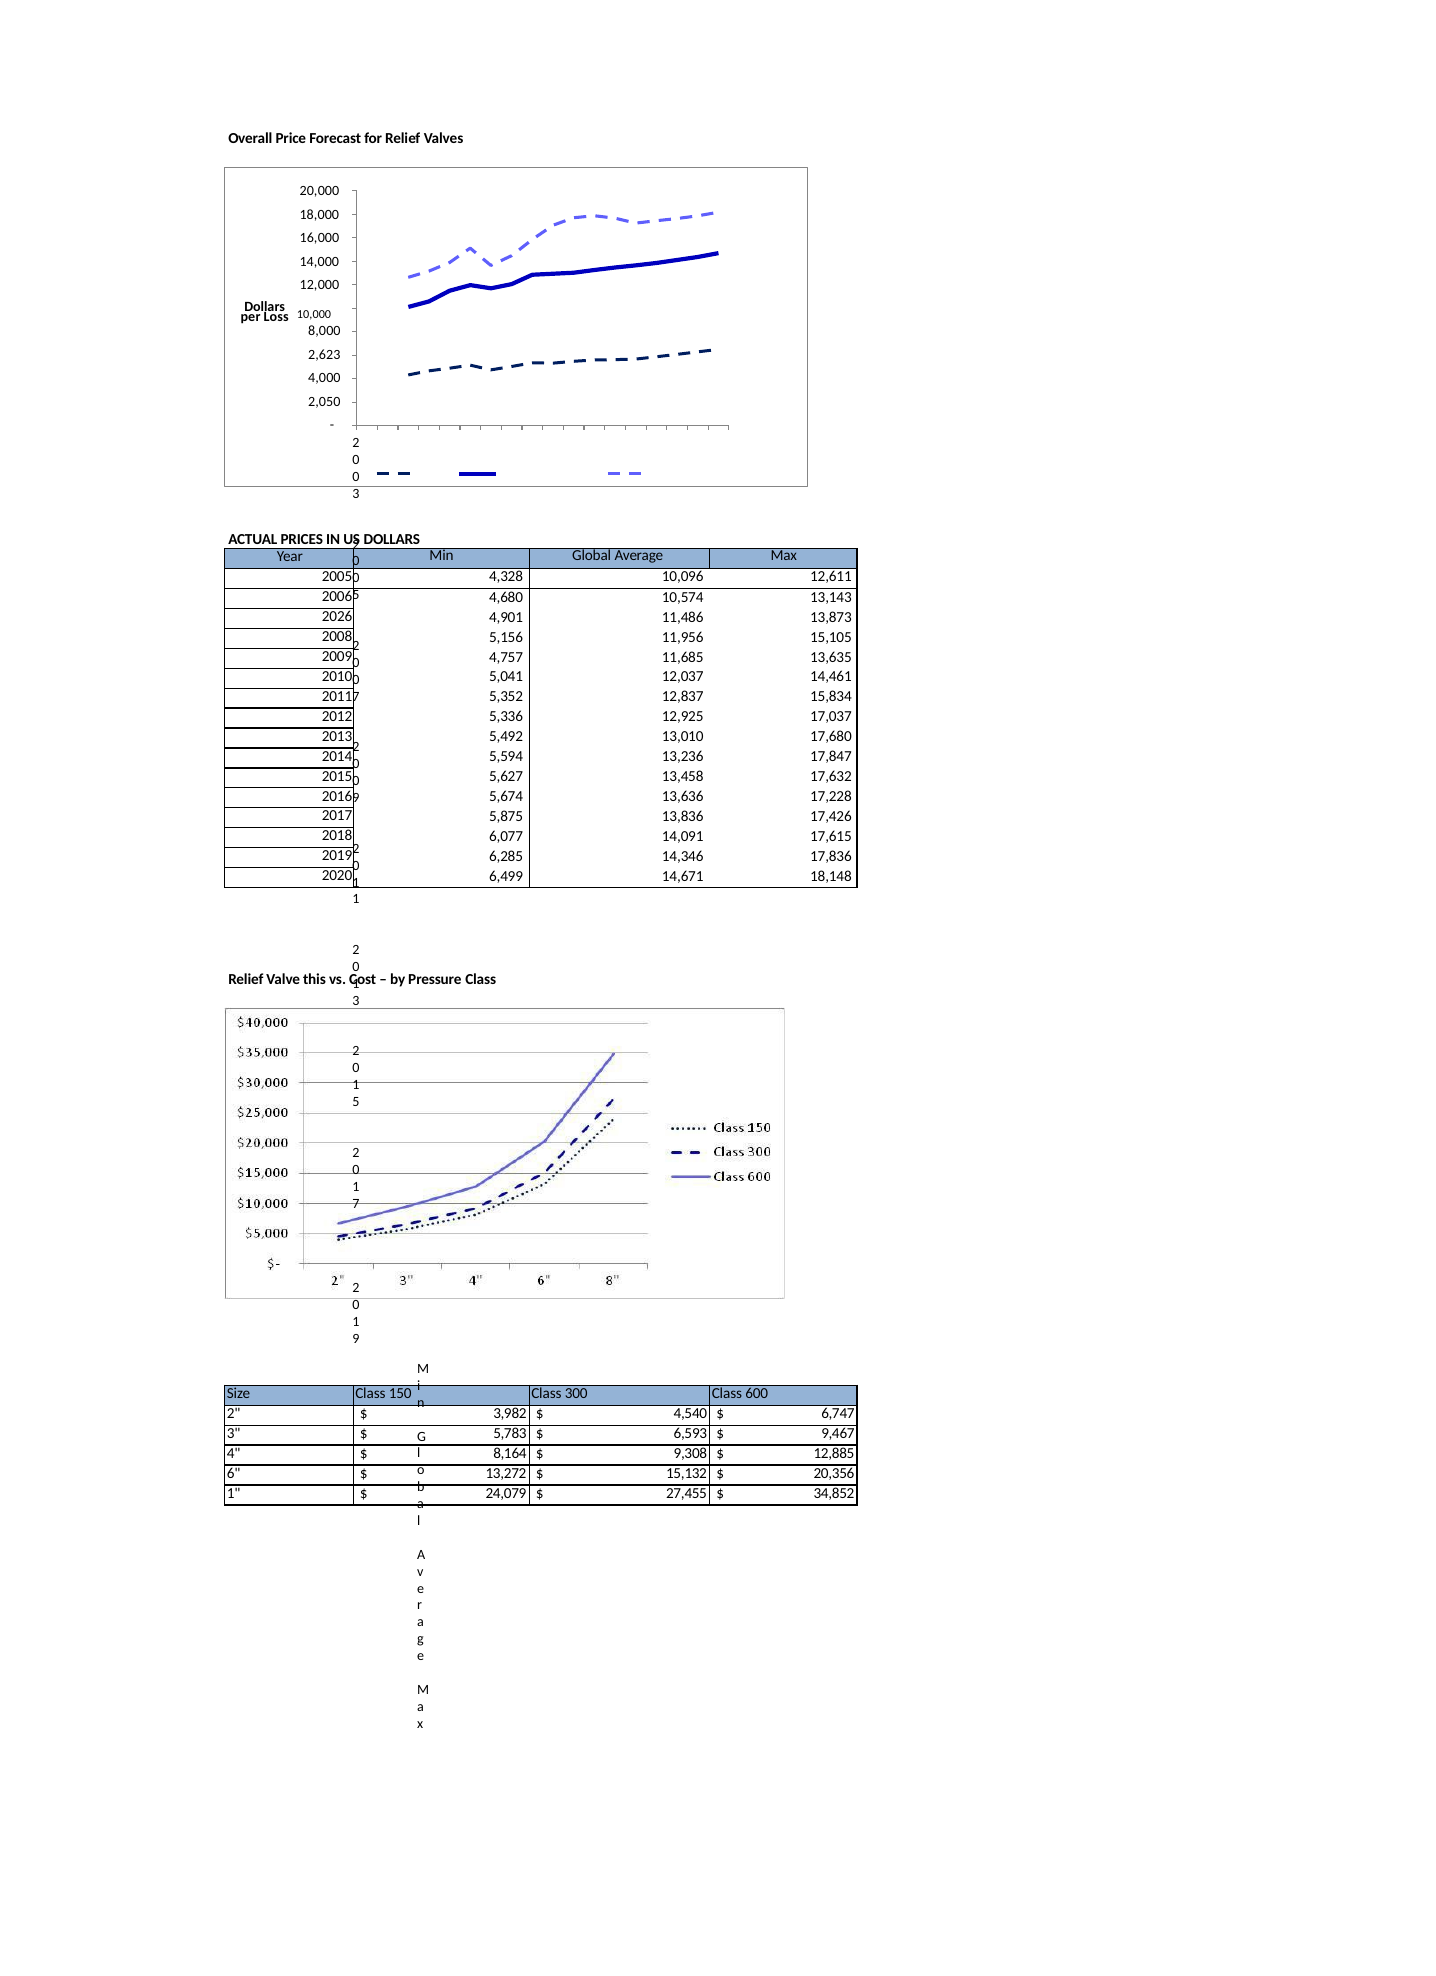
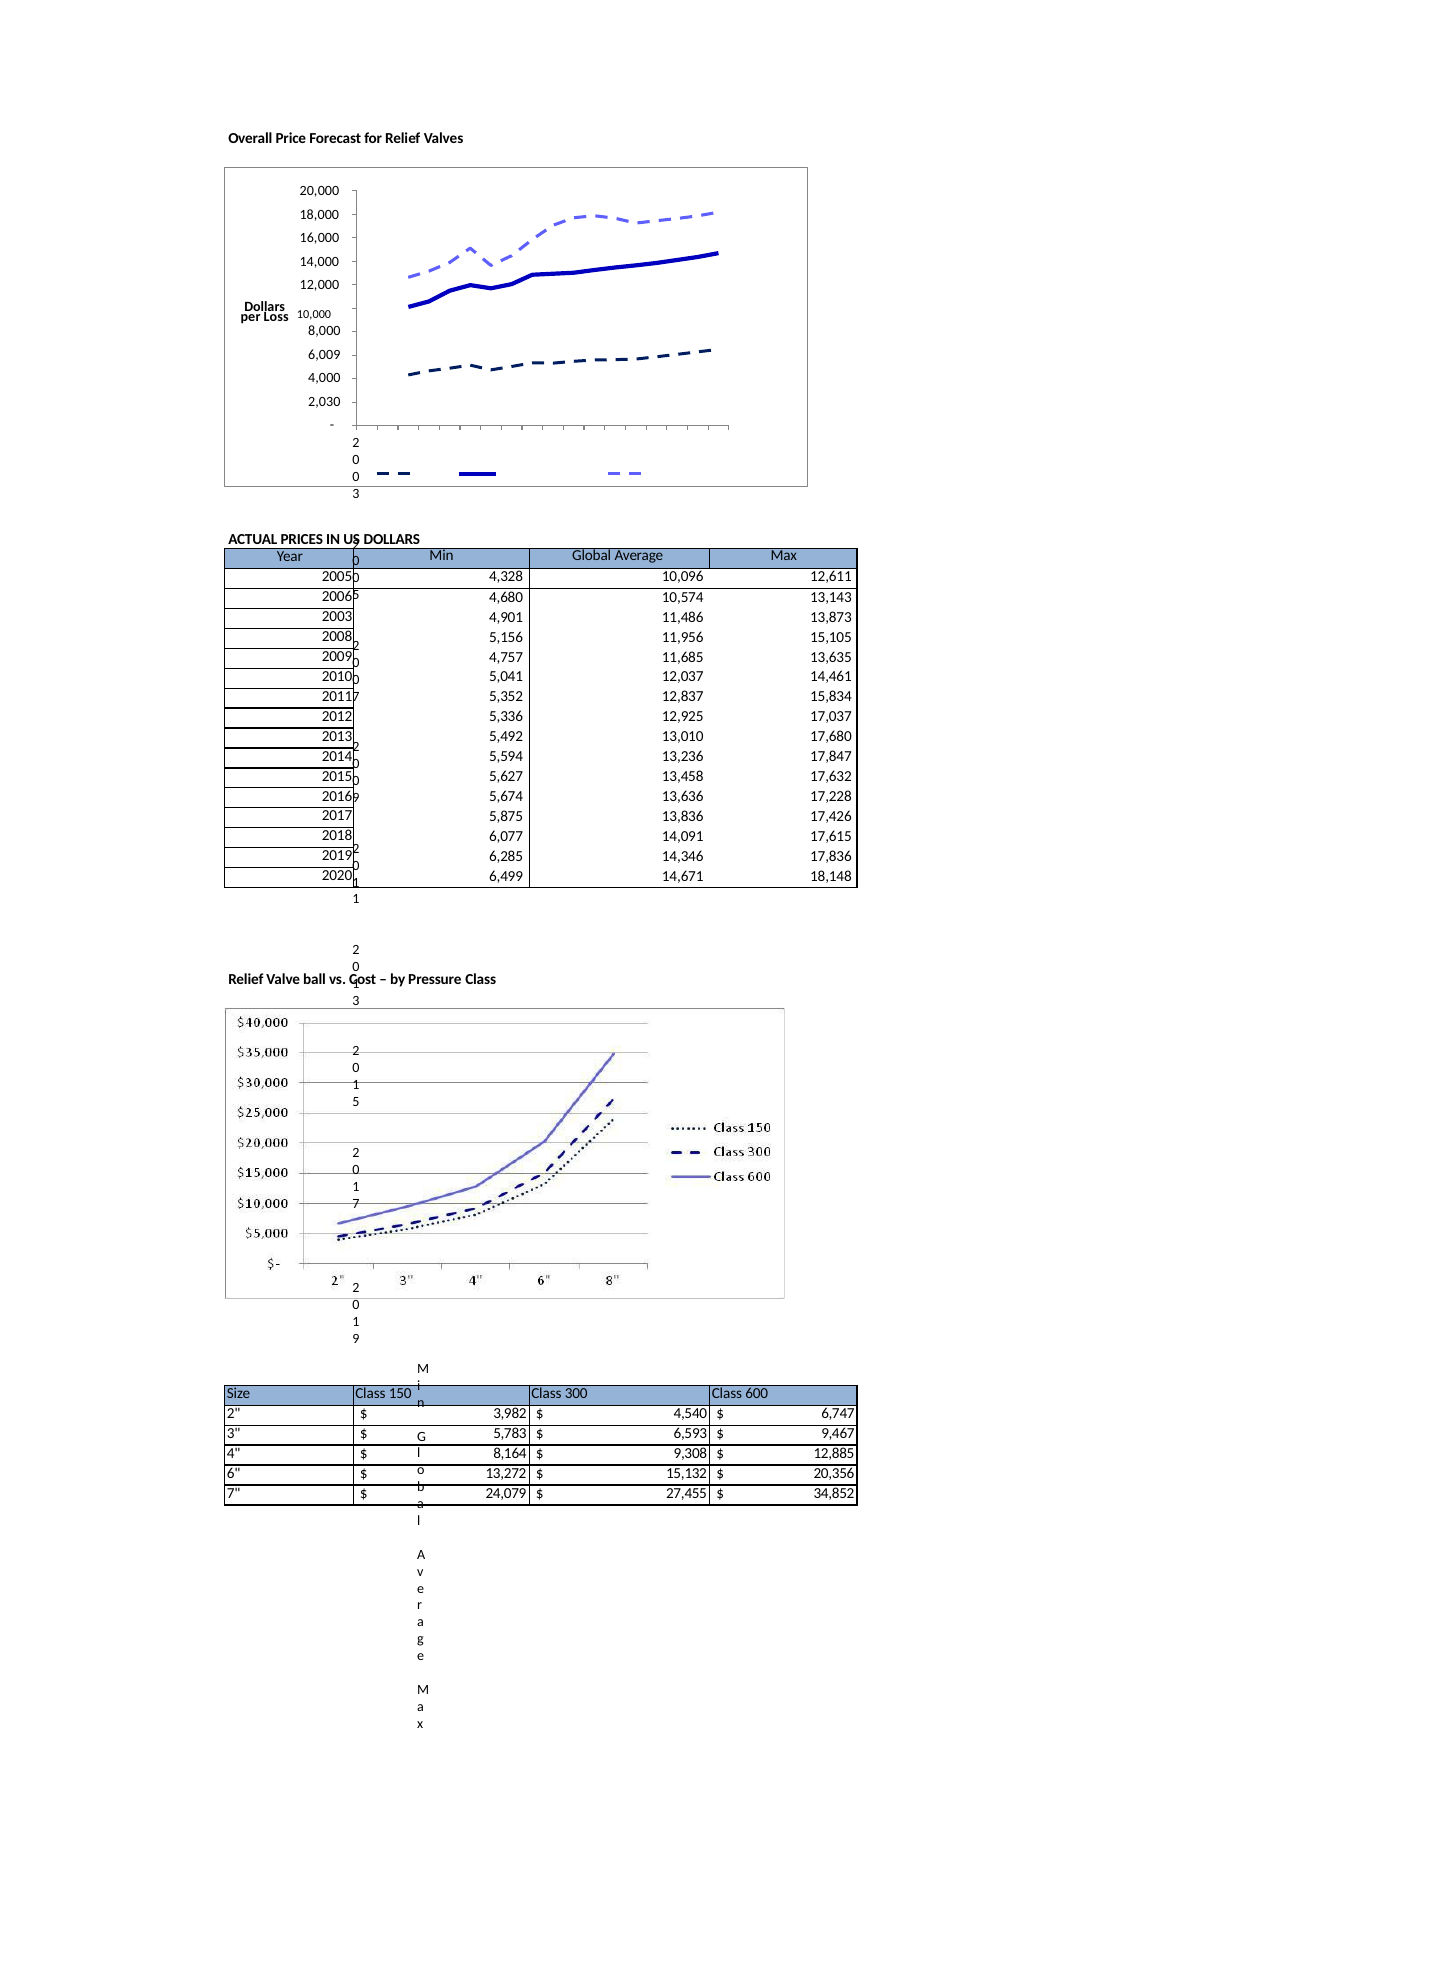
2,623: 2,623 -> 6,009
2,050: 2,050 -> 2,030
2026: 2026 -> 2003
this: this -> ball
1 at (234, 1493): 1 -> 7
